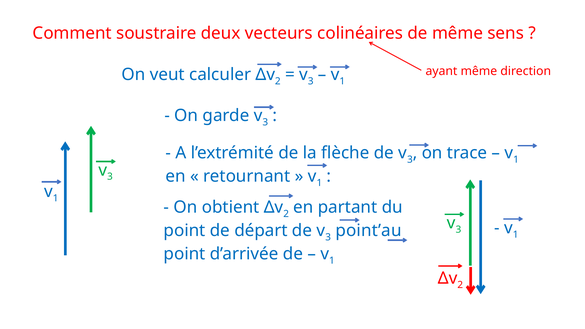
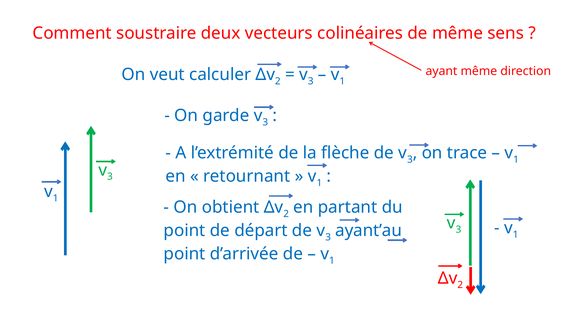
point’au: point’au -> ayant’au
